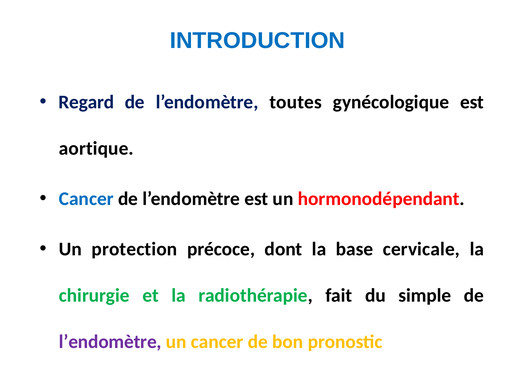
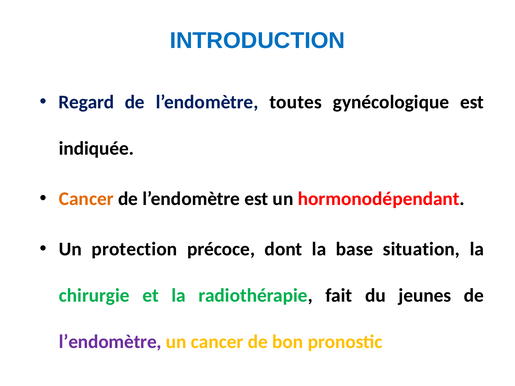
aortique: aortique -> indiquée
Cancer at (86, 199) colour: blue -> orange
cervicale: cervicale -> situation
simple: simple -> jeunes
